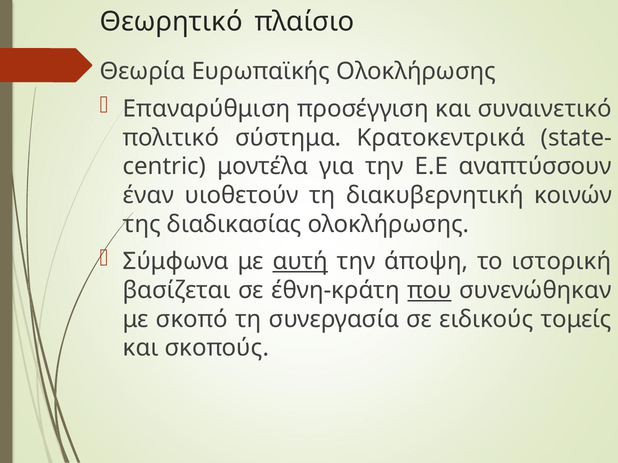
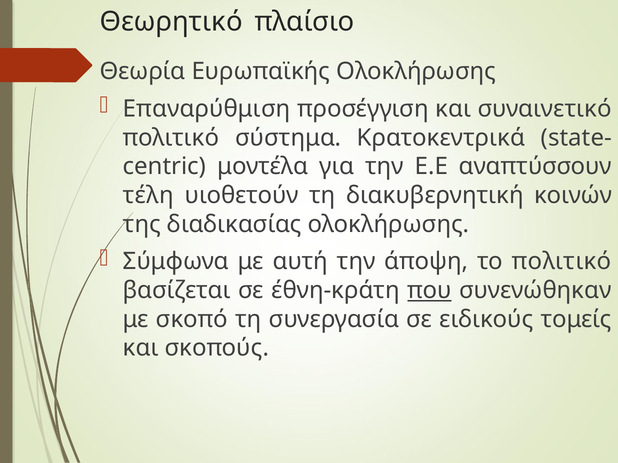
έναν: έναν -> τέλη
αυτή underline: present -> none
το ιστορική: ιστορική -> πολιτικό
